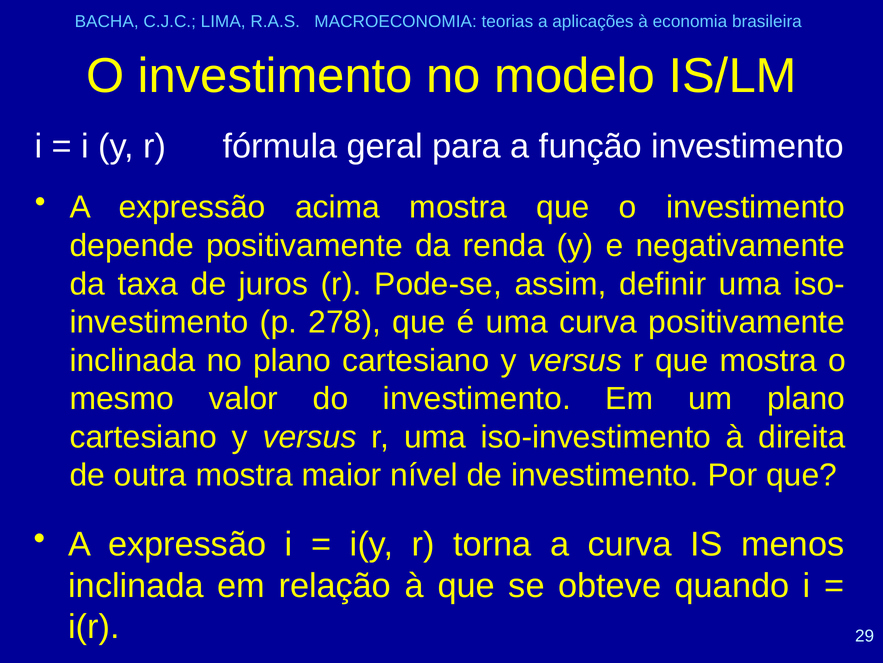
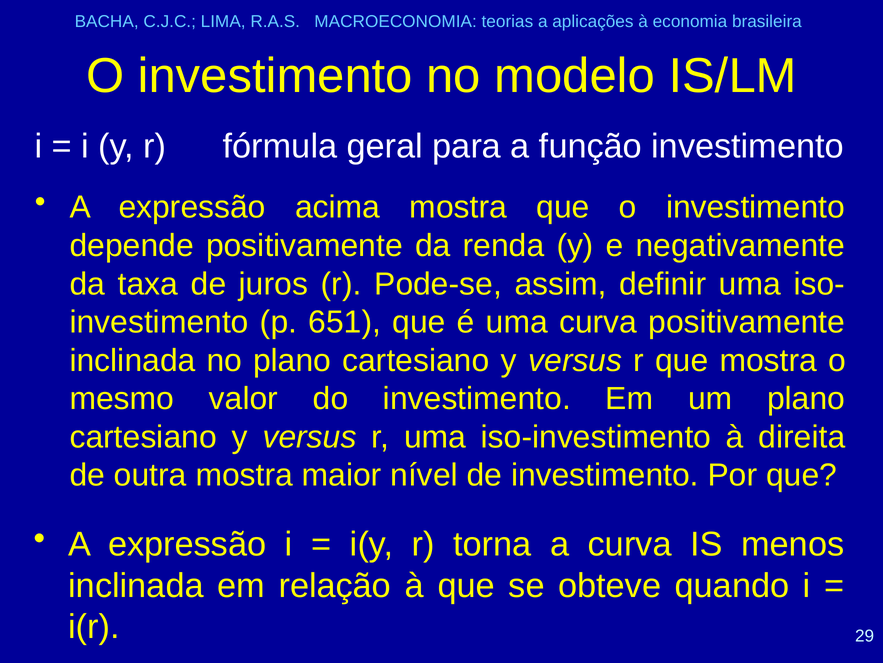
278: 278 -> 651
